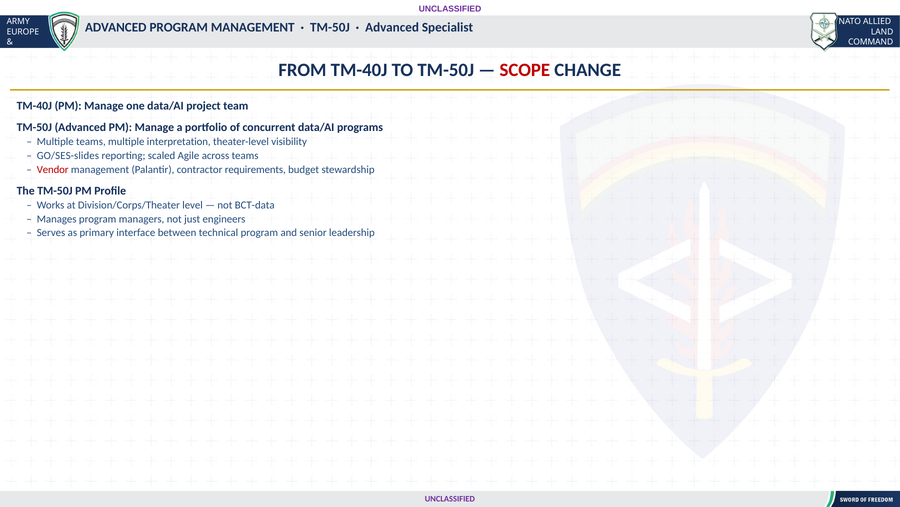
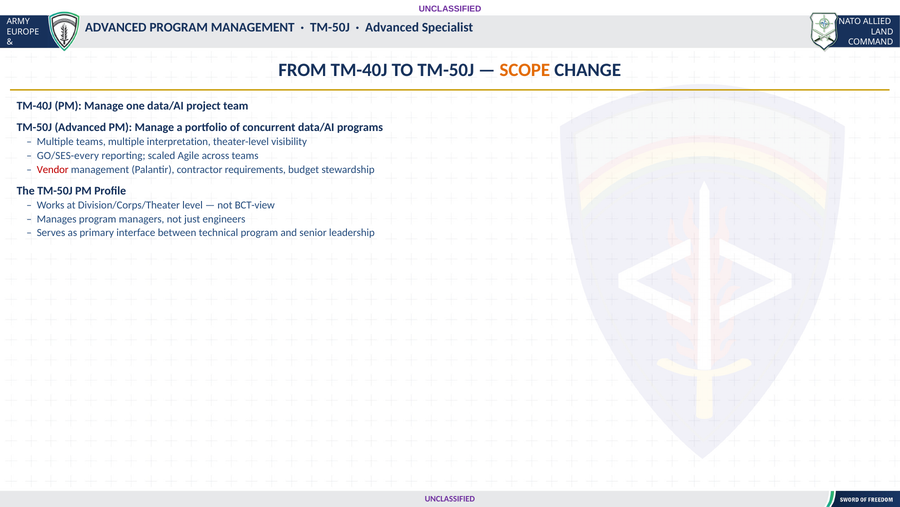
SCOPE colour: red -> orange
GO/SES-slides: GO/SES-slides -> GO/SES-every
BCT-data: BCT-data -> BCT-view
